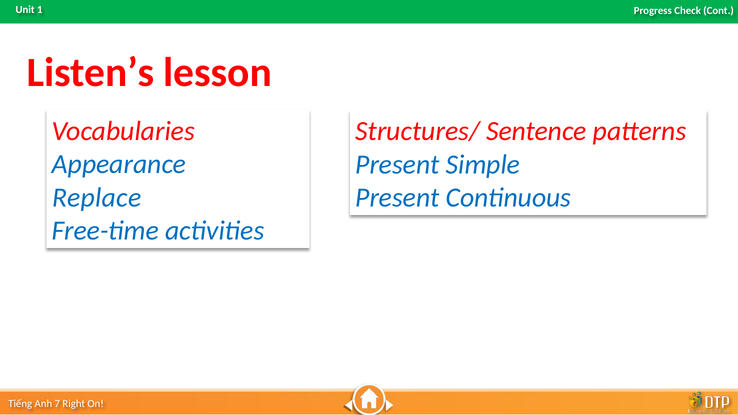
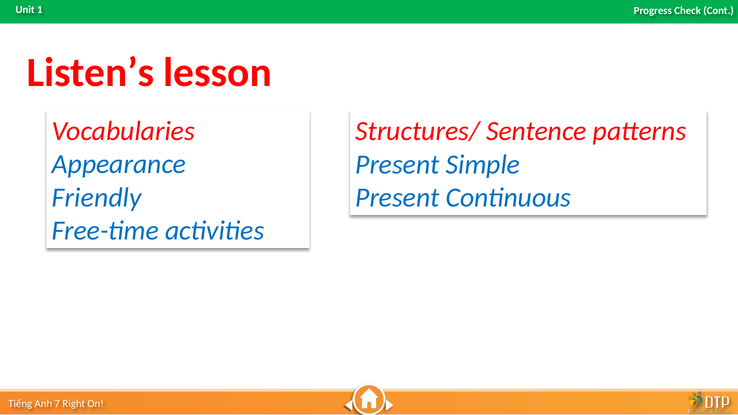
Replace: Replace -> Friendly
